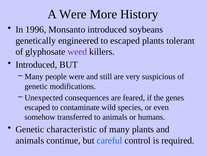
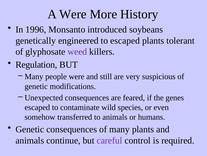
Introduced at (36, 64): Introduced -> Regulation
Genetic characteristic: characteristic -> consequences
careful colour: blue -> purple
